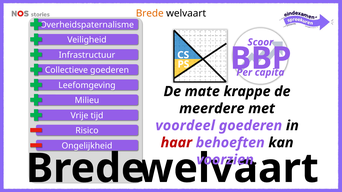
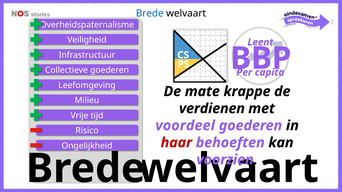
Brede at (150, 13) colour: orange -> blue
Scoor: Scoor -> Leent
meerdere: meerdere -> verdienen
